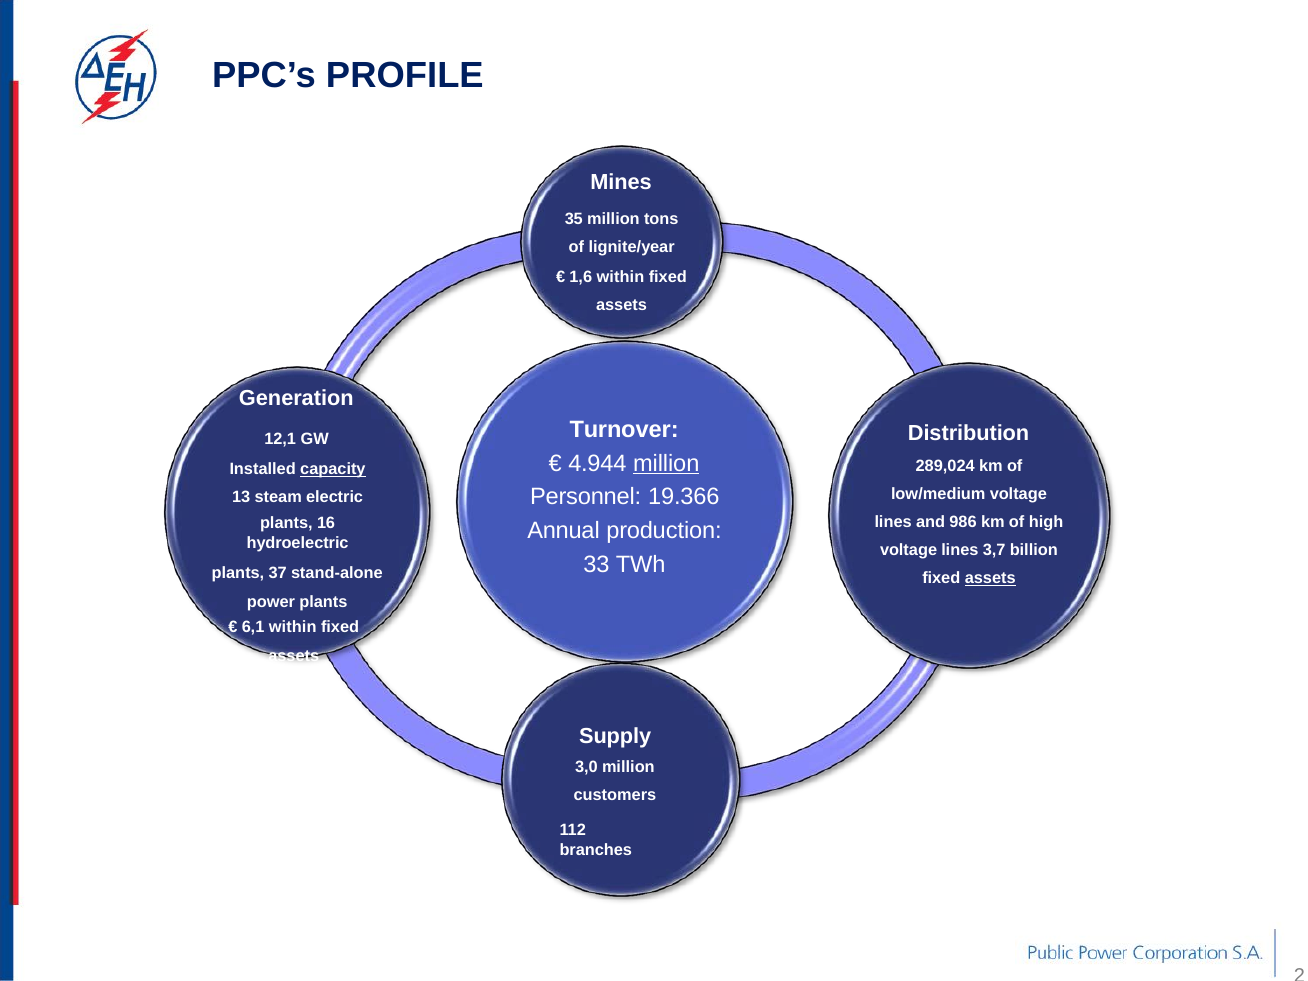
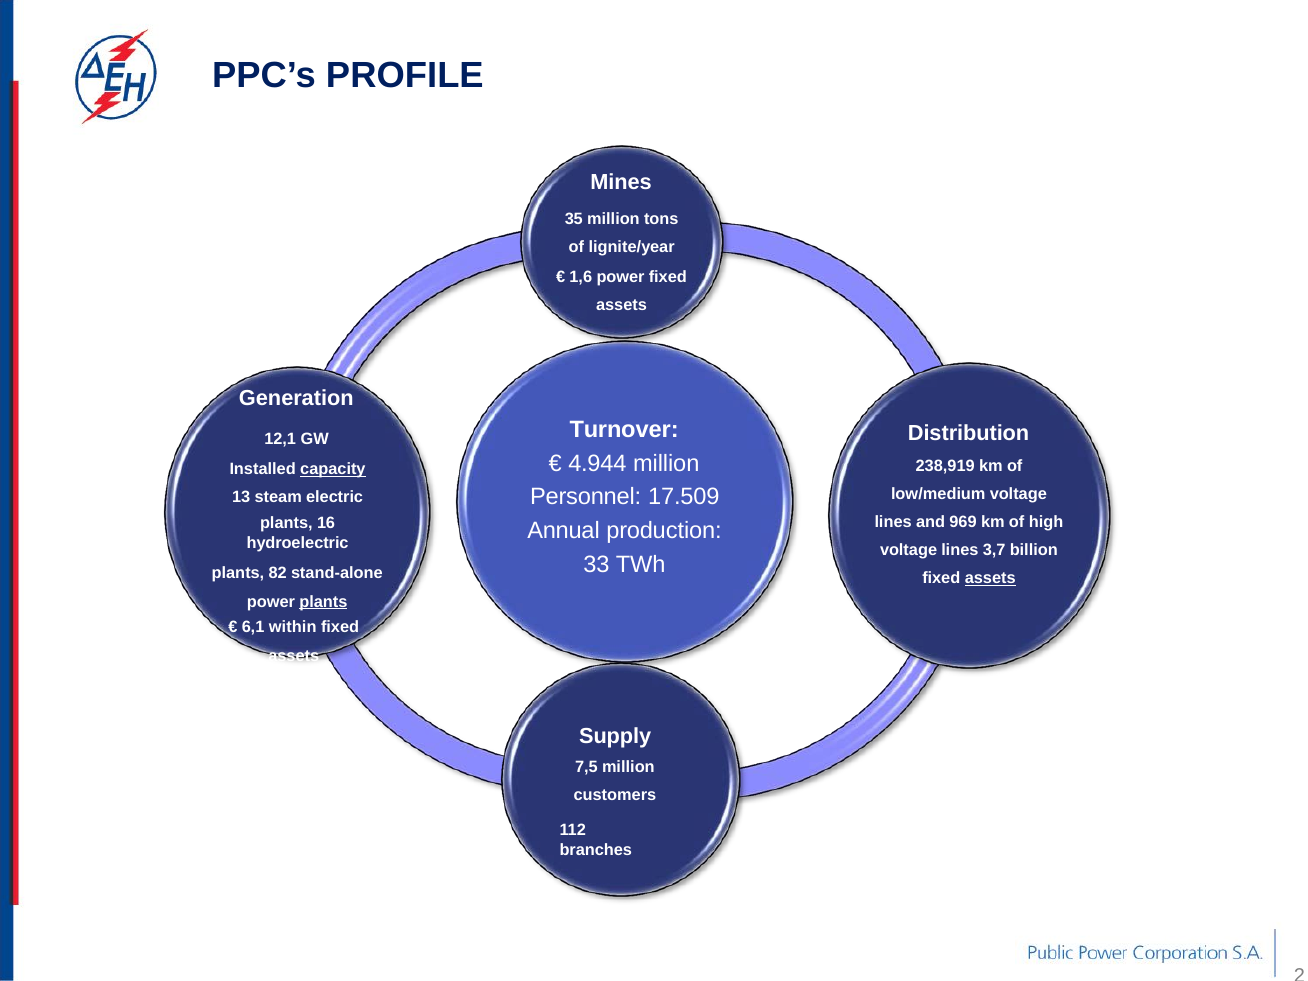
1,6 within: within -> power
million at (666, 463) underline: present -> none
289,024: 289,024 -> 238,919
19.366: 19.366 -> 17.509
986: 986 -> 969
37: 37 -> 82
plants at (323, 602) underline: none -> present
3,0: 3,0 -> 7,5
